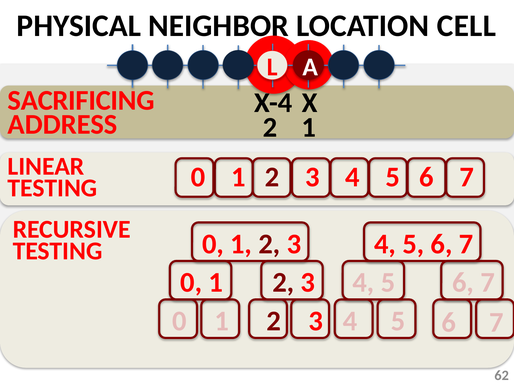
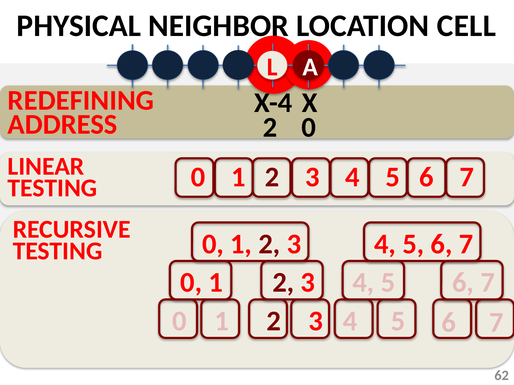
SACRIFICING: SACRIFICING -> REDEFINING
2 1: 1 -> 0
